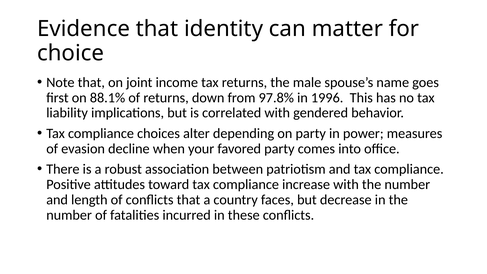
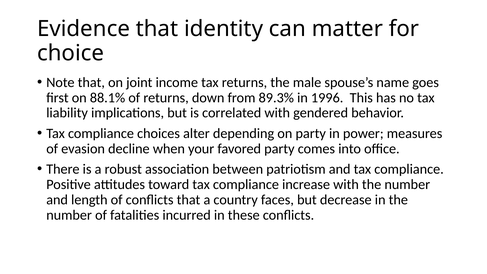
97.8%: 97.8% -> 89.3%
